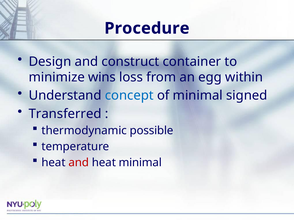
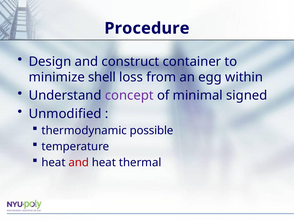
wins: wins -> shell
concept colour: blue -> purple
Transferred: Transferred -> Unmodified
heat minimal: minimal -> thermal
